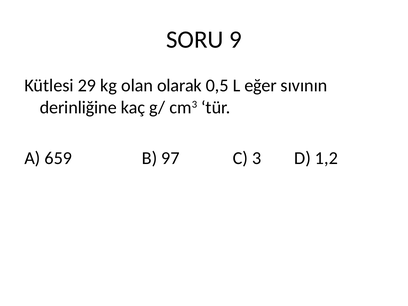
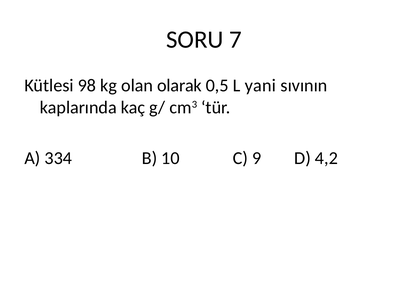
9: 9 -> 7
29: 29 -> 98
eğer: eğer -> yani
derinliğine: derinliğine -> kaplarında
659: 659 -> 334
97: 97 -> 10
3: 3 -> 9
1,2: 1,2 -> 4,2
